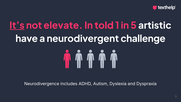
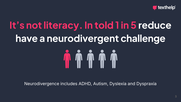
It’s underline: present -> none
elevate: elevate -> literacy
artistic: artistic -> reduce
